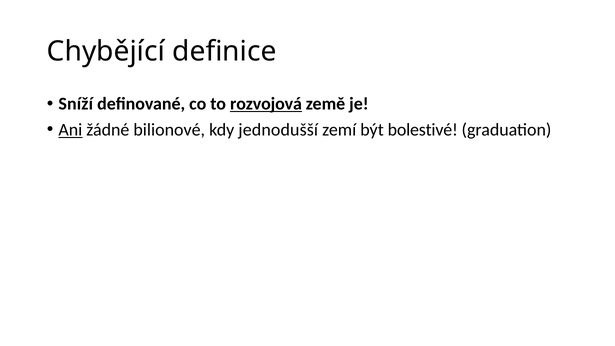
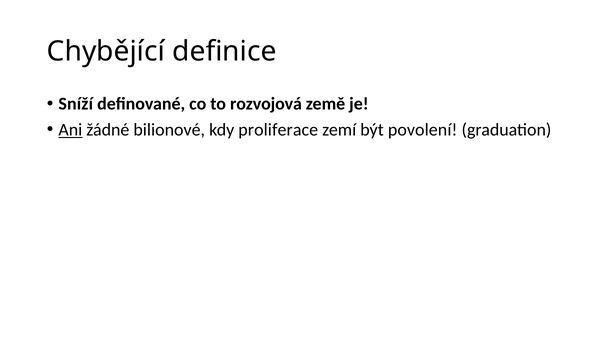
rozvojová underline: present -> none
jednodušší: jednodušší -> proliferace
bolestivé: bolestivé -> povolení
